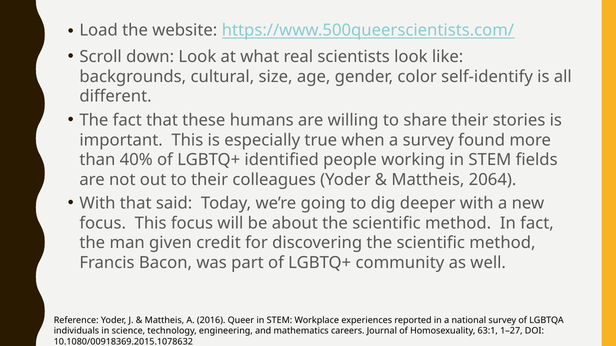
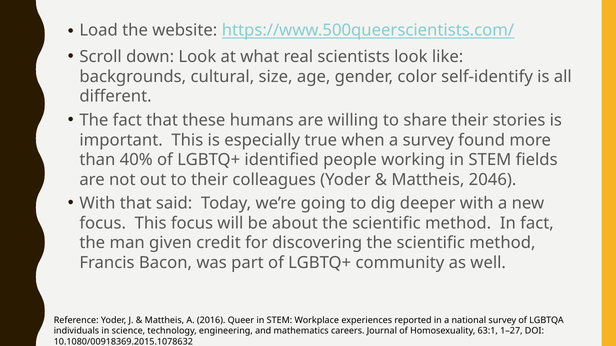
2064: 2064 -> 2046
